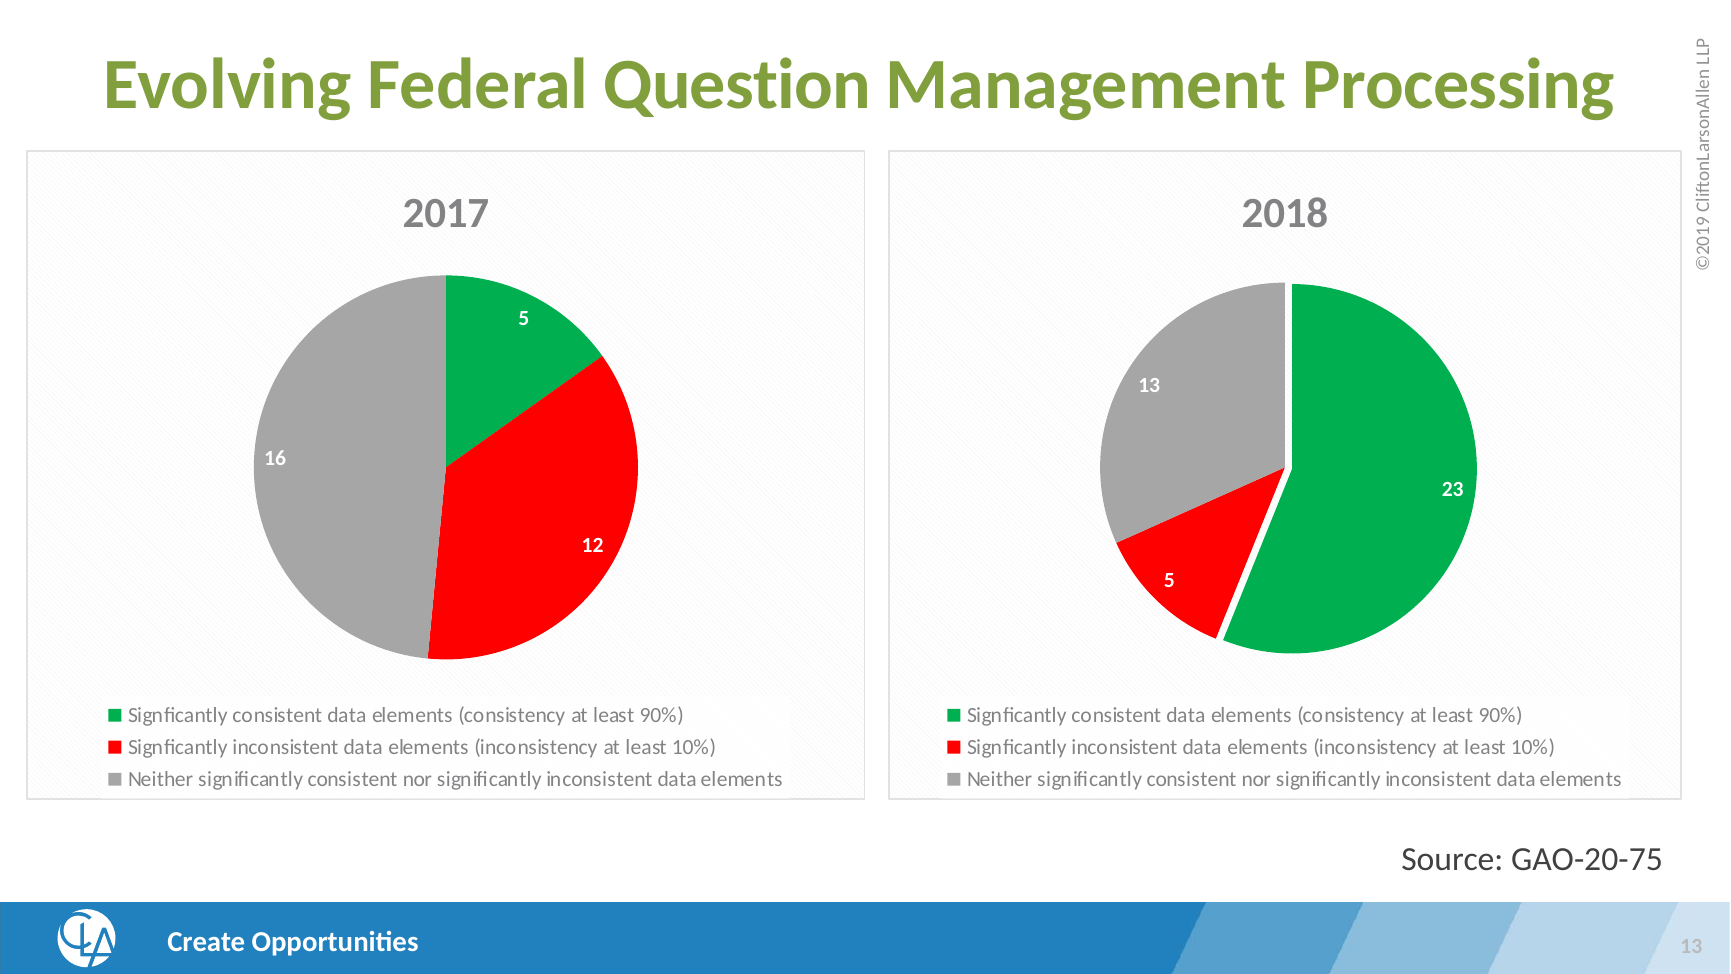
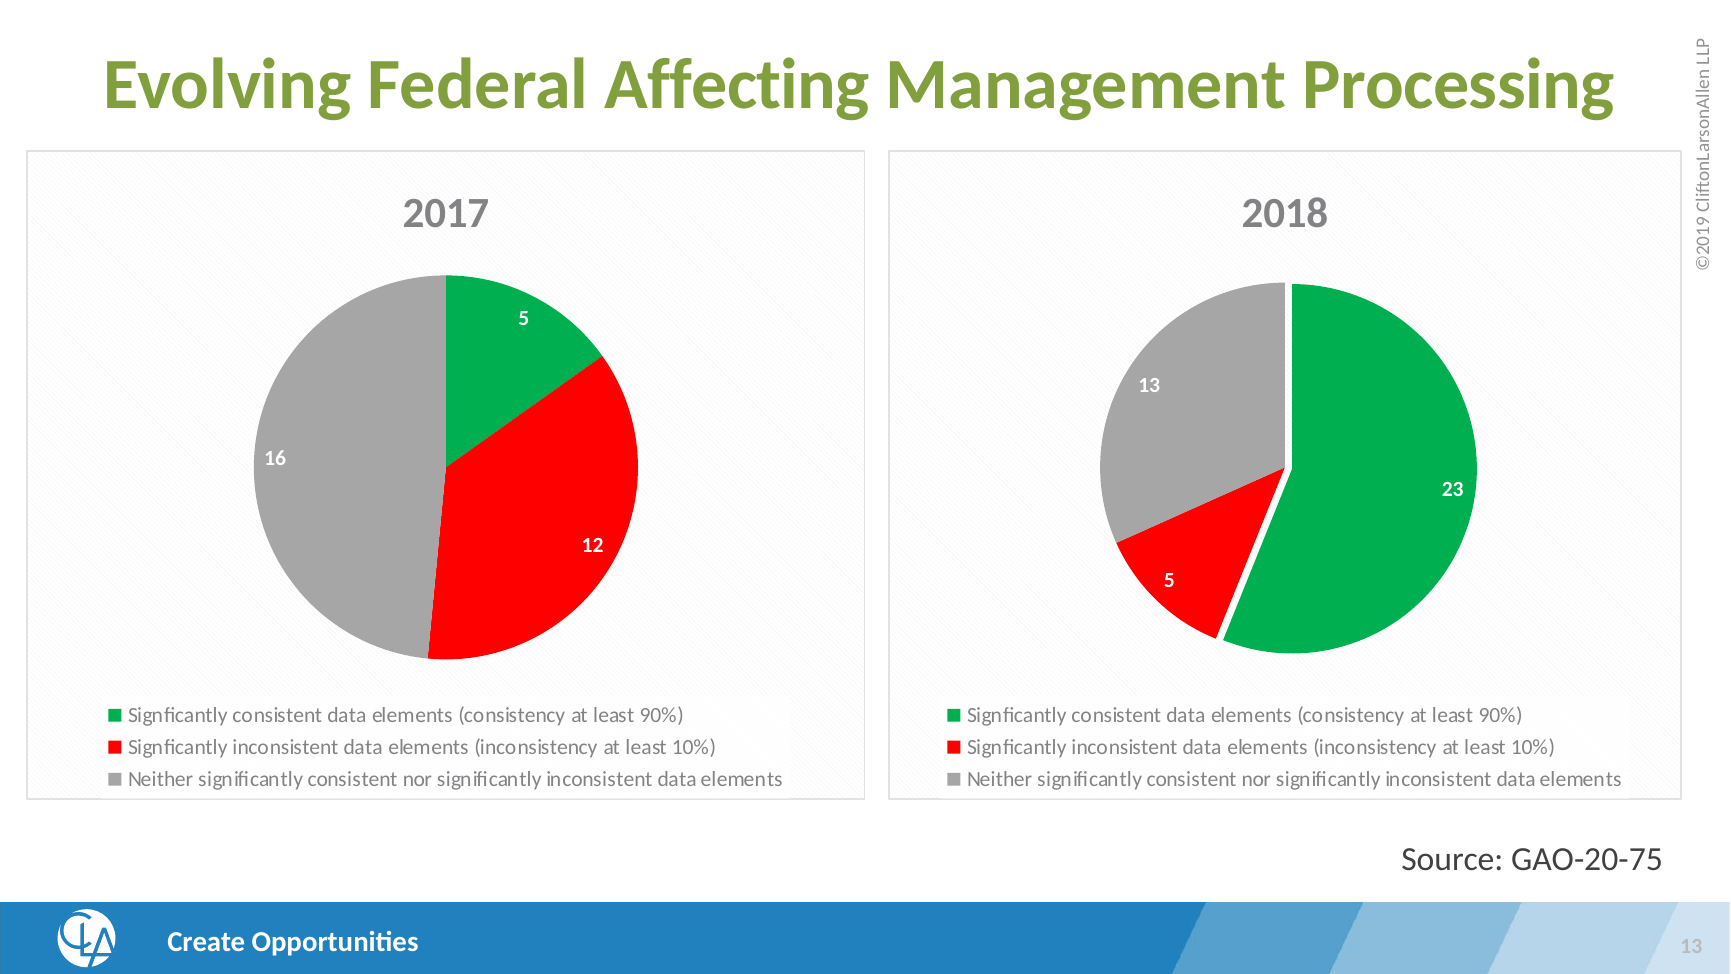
Question: Question -> Affecting
